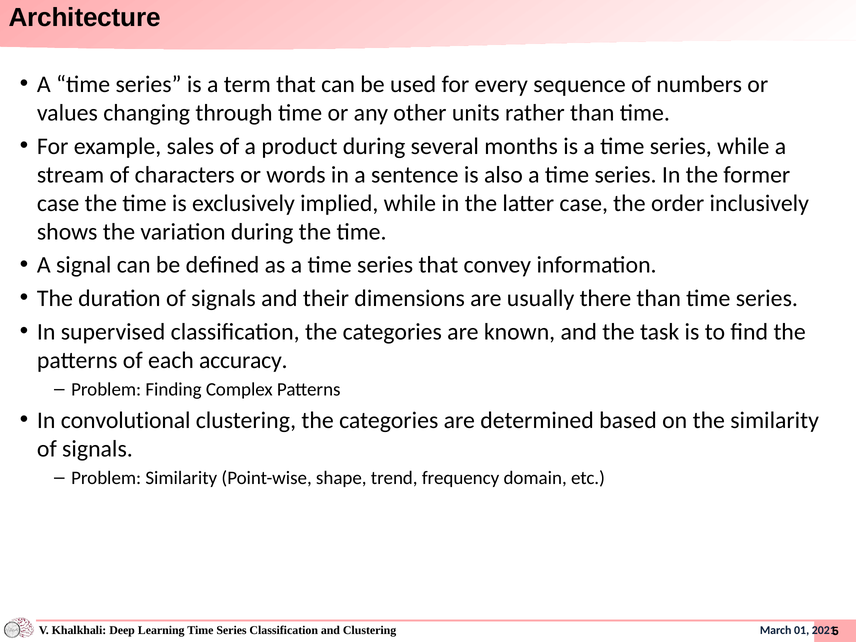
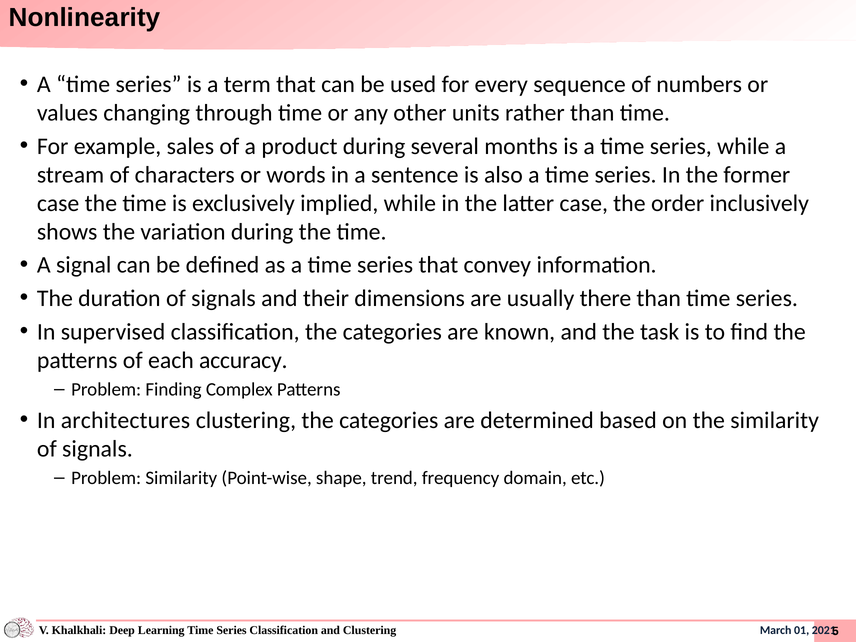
Architecture: Architecture -> Nonlinearity
convolutional: convolutional -> architectures
